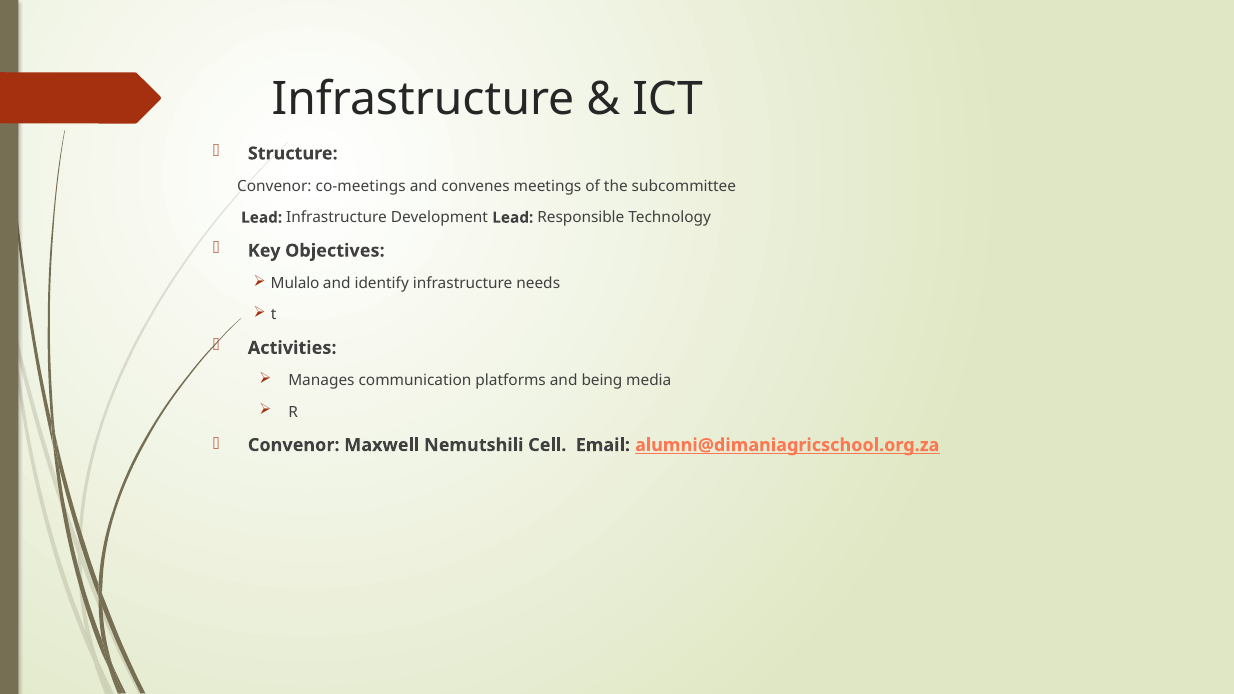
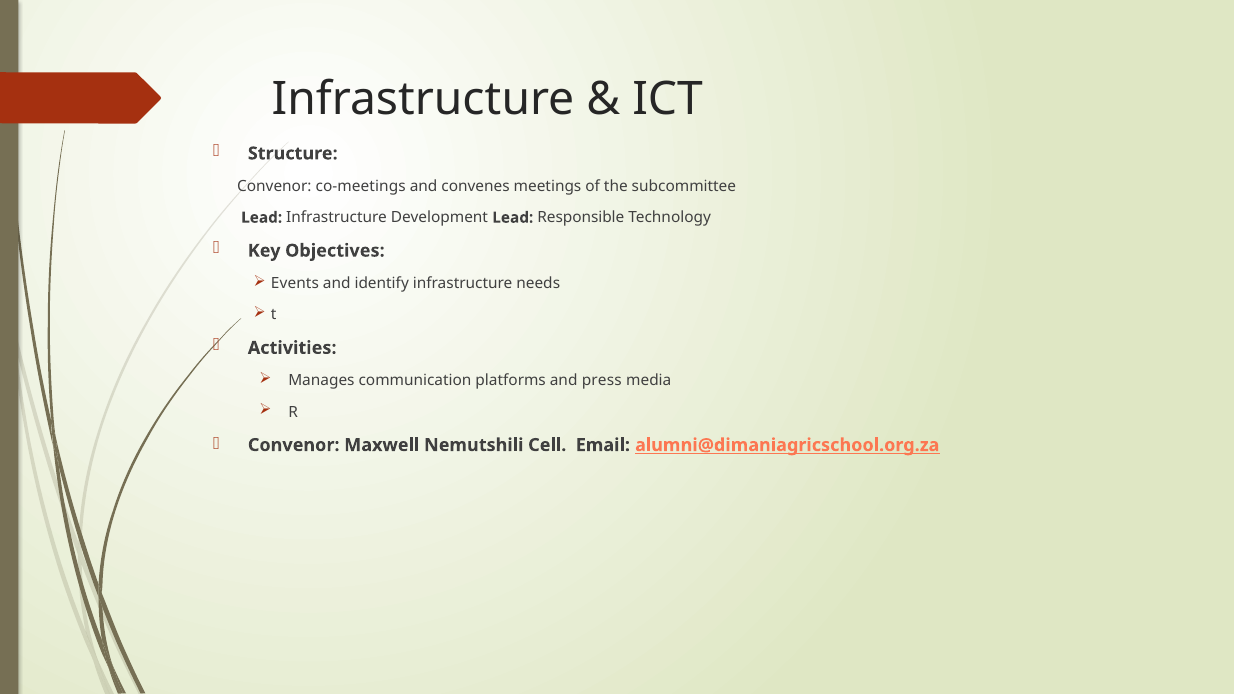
Mulalo: Mulalo -> Events
being: being -> press
